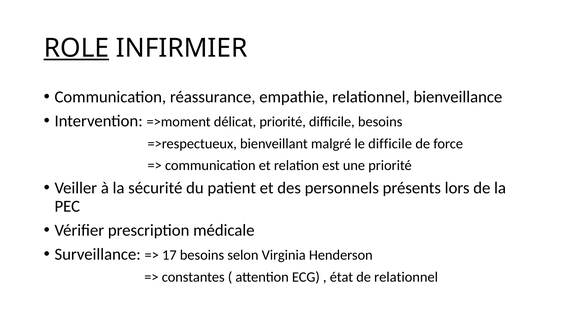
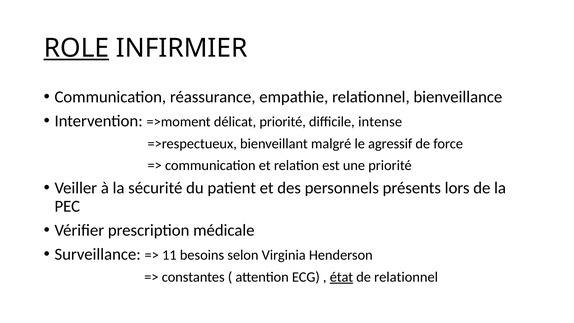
difficile besoins: besoins -> intense
le difficile: difficile -> agressif
17: 17 -> 11
état underline: none -> present
